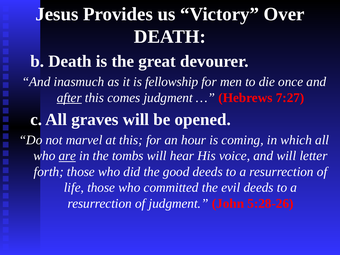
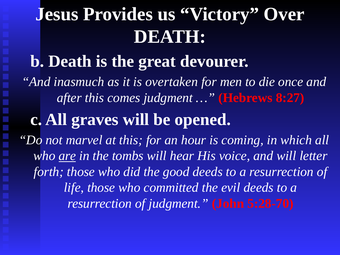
fellowship: fellowship -> overtaken
after underline: present -> none
7:27: 7:27 -> 8:27
5:28-26: 5:28-26 -> 5:28-70
